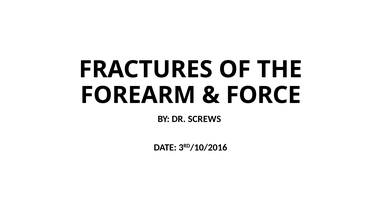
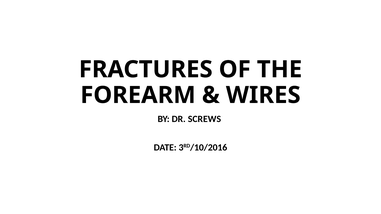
FORCE: FORCE -> WIRES
